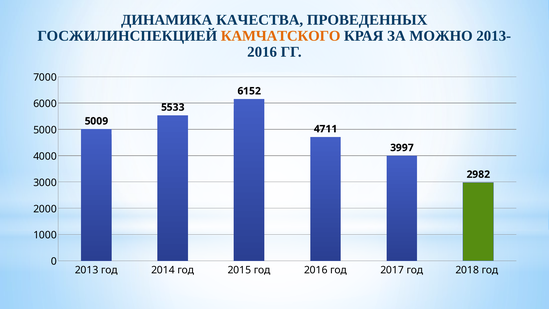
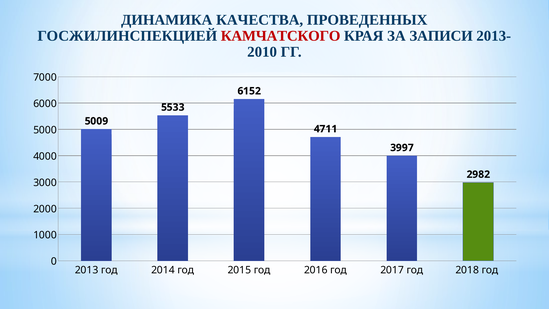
КАМЧАТСКОГО colour: orange -> red
МОЖНО: МОЖНО -> ЗАПИСИ
2016 at (262, 52): 2016 -> 2010
